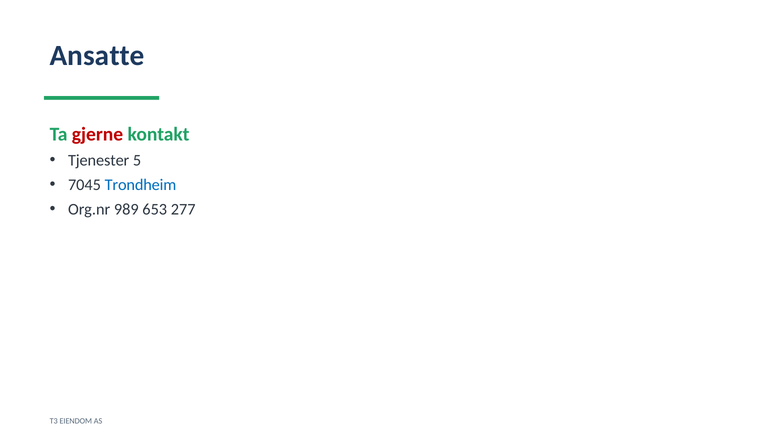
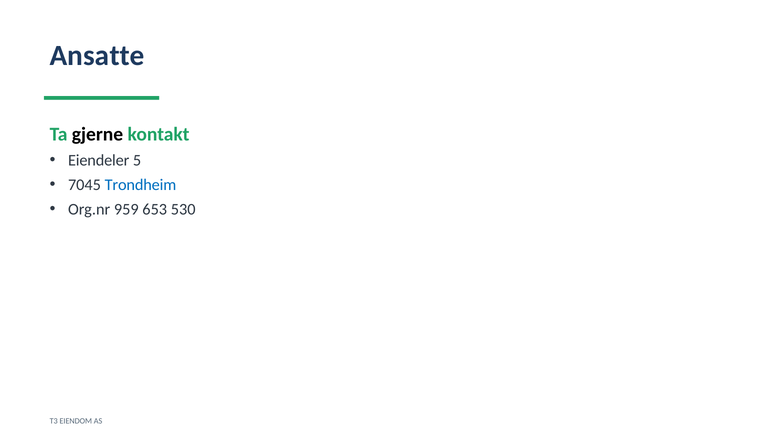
gjerne colour: red -> black
Tjenester: Tjenester -> Eiendeler
989: 989 -> 959
277: 277 -> 530
